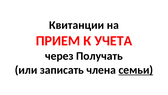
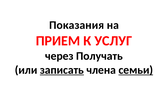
Квитанции: Квитанции -> Показания
УЧЕТА: УЧЕТА -> УСЛУГ
записать underline: none -> present
